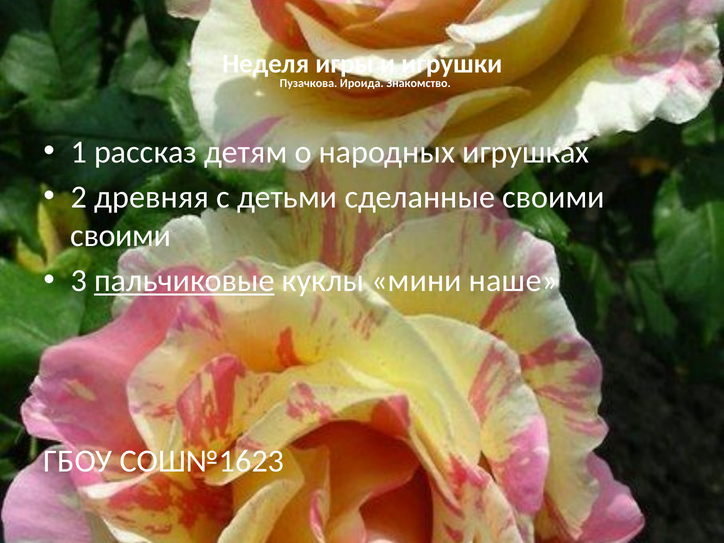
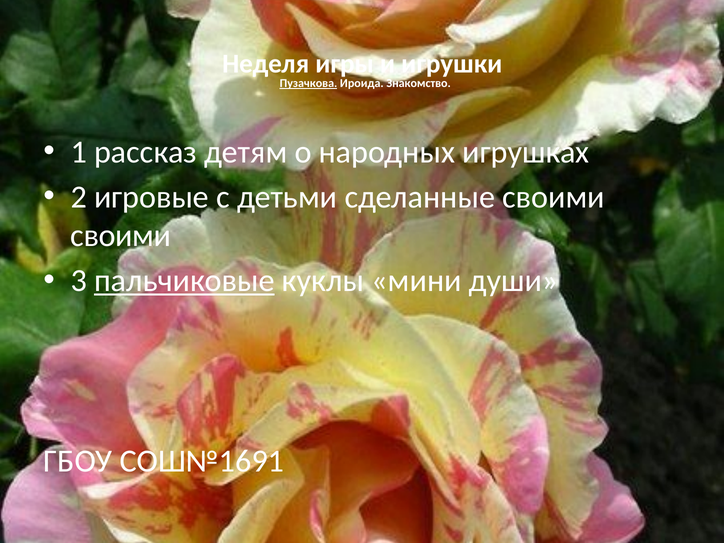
Пузачкова underline: none -> present
древняя: древняя -> игровые
наше: наше -> души
СОШ№1623: СОШ№1623 -> СОШ№1691
